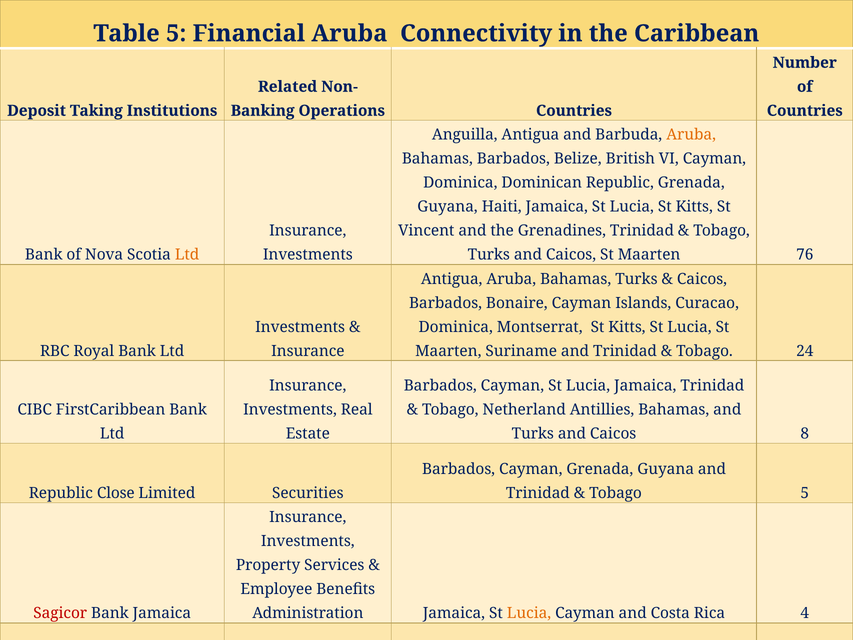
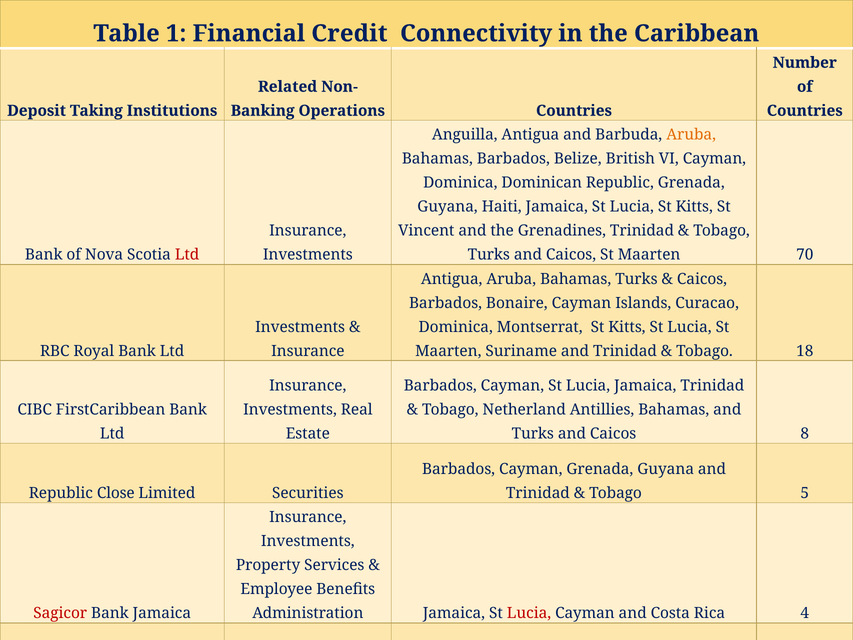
Table 5: 5 -> 1
Financial Aruba: Aruba -> Credit
Ltd at (187, 255) colour: orange -> red
76: 76 -> 70
24: 24 -> 18
Lucia at (529, 613) colour: orange -> red
